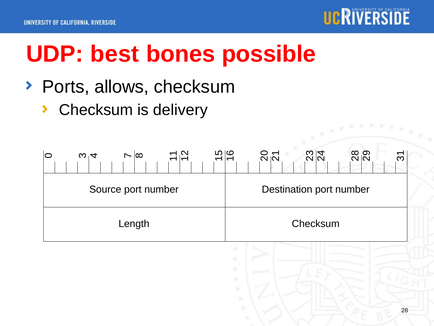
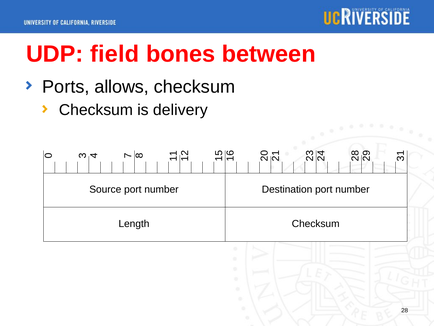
best: best -> field
possible: possible -> between
